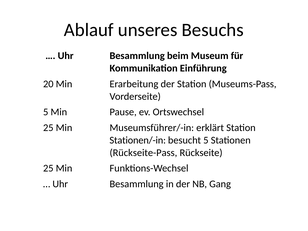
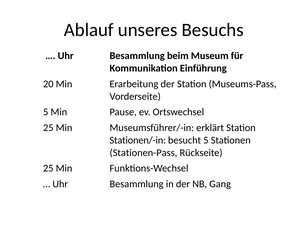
Rückseite-Pass: Rückseite-Pass -> Stationen-Pass
